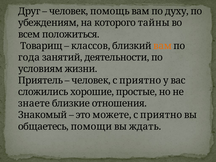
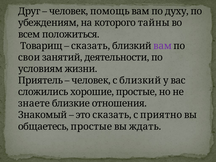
классов at (91, 46): классов -> сказать
вам at (163, 46) colour: orange -> purple
года: года -> свои
человек с приятно: приятно -> близкий
это можете: можете -> сказать
общаетесь помощи: помощи -> простые
